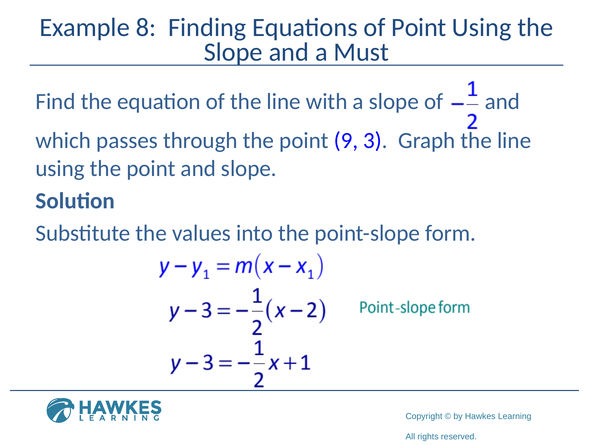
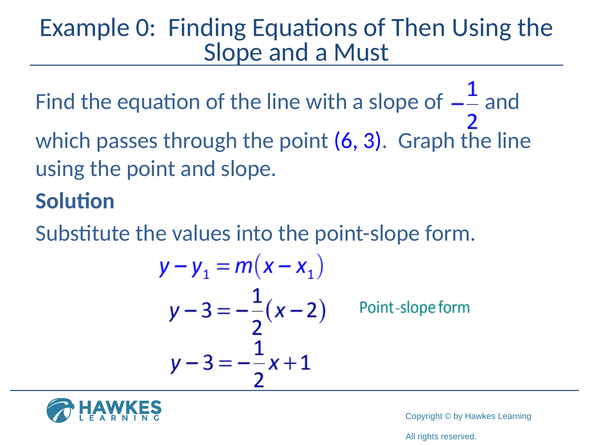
8: 8 -> 0
of Point: Point -> Then
9: 9 -> 6
